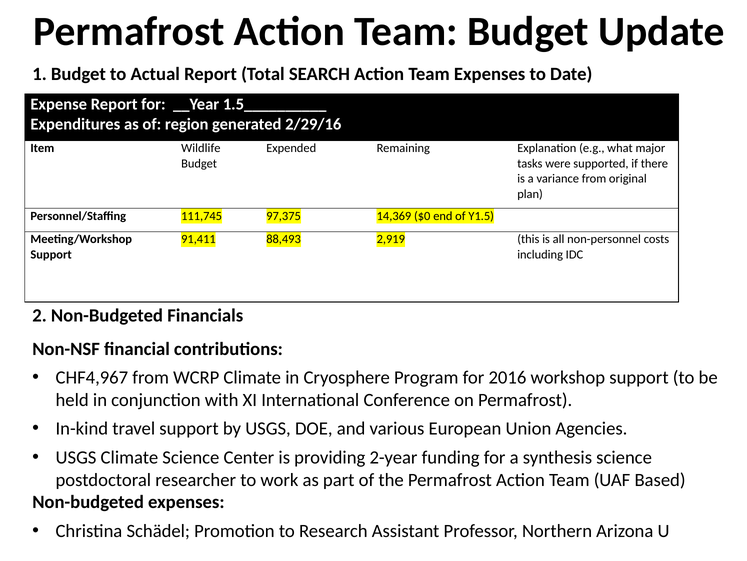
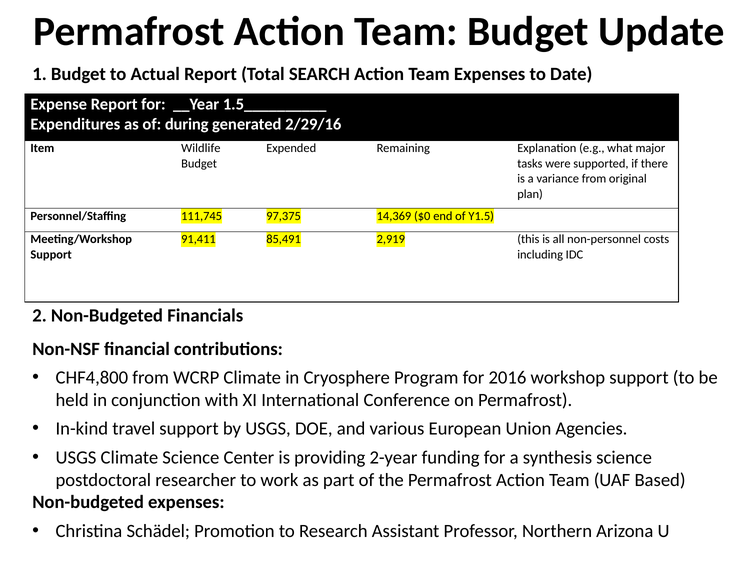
region: region -> during
88,493: 88,493 -> 85,491
CHF4,967: CHF4,967 -> CHF4,800
